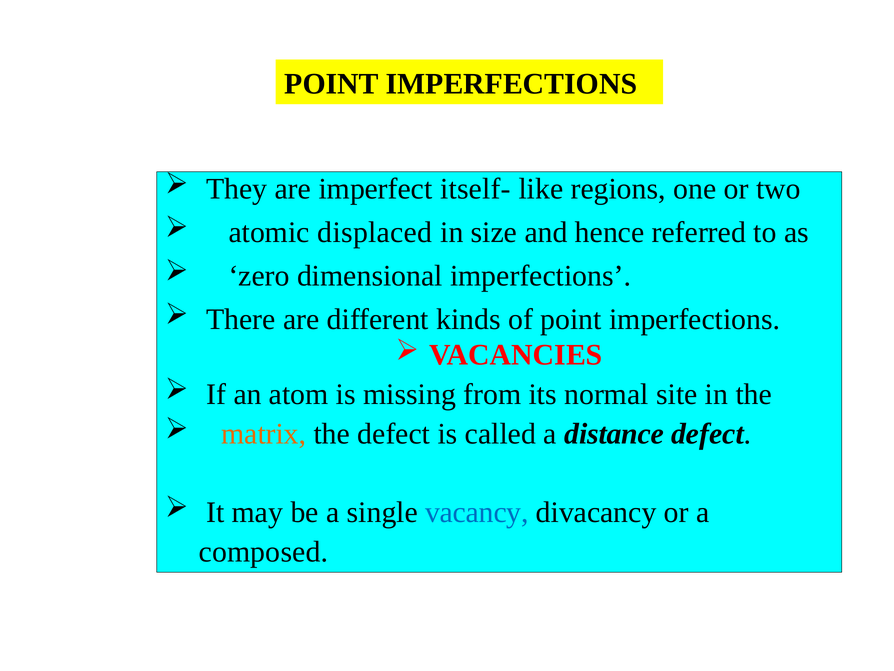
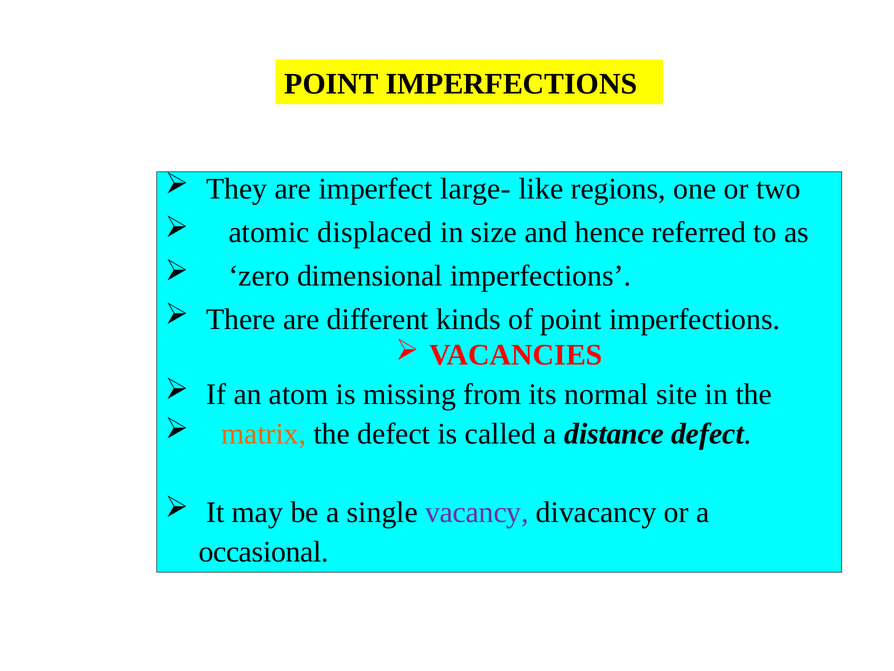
itself-: itself- -> large-
vacancy colour: blue -> purple
composed: composed -> occasional
